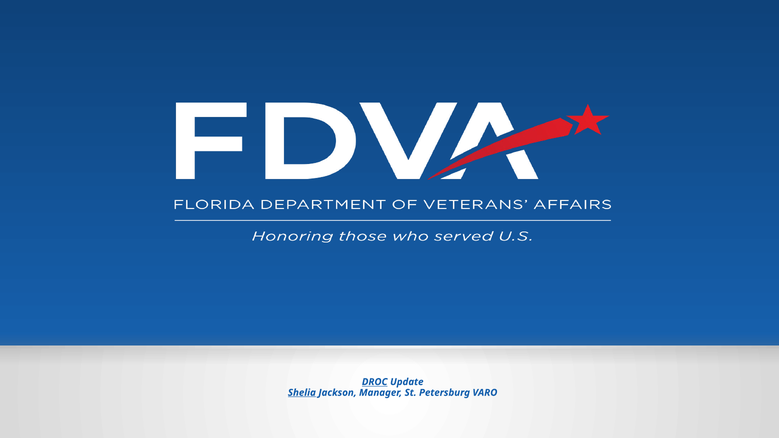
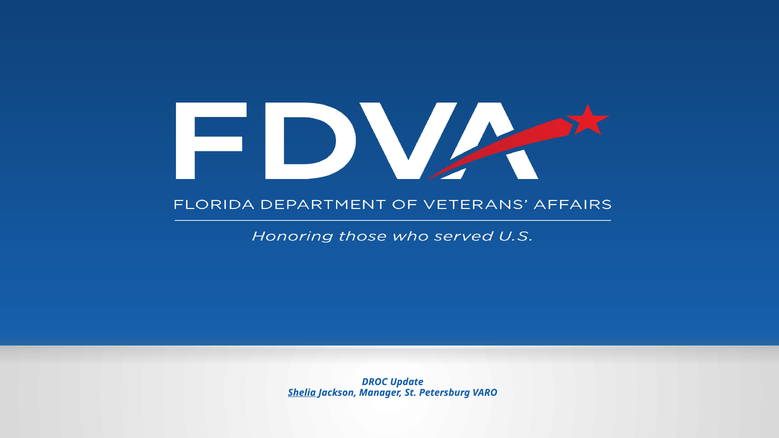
DROC underline: present -> none
